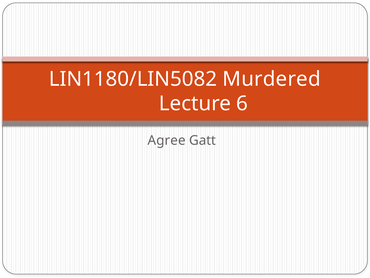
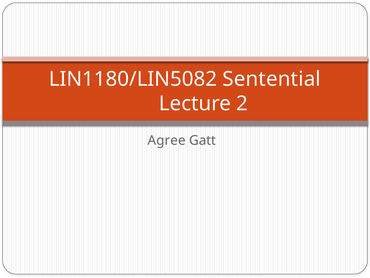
Murdered: Murdered -> Sentential
6: 6 -> 2
